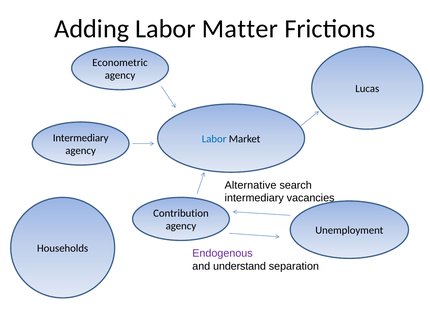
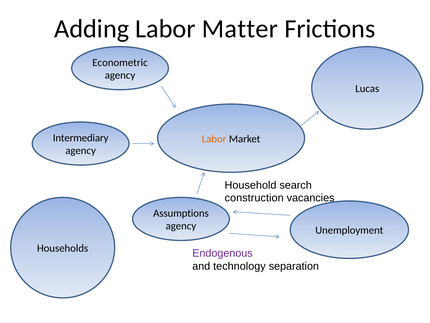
Labor at (214, 139) colour: blue -> orange
Alternative: Alternative -> Household
intermediary at (254, 198): intermediary -> construction
Contribution: Contribution -> Assumptions
understand: understand -> technology
